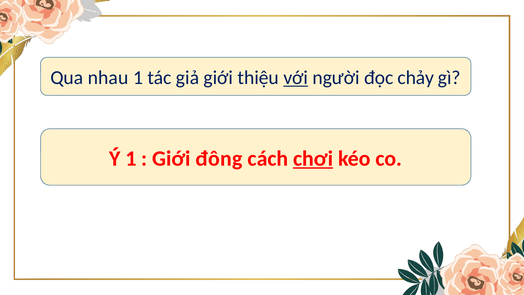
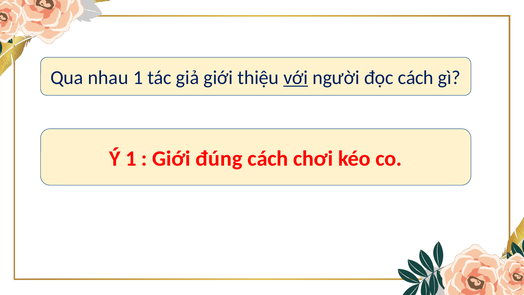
đọc chảy: chảy -> cách
đông: đông -> đúng
chơi underline: present -> none
